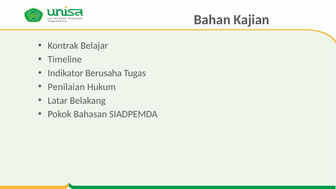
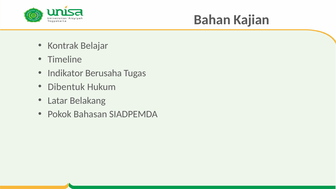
Penilaian: Penilaian -> Dibentuk
